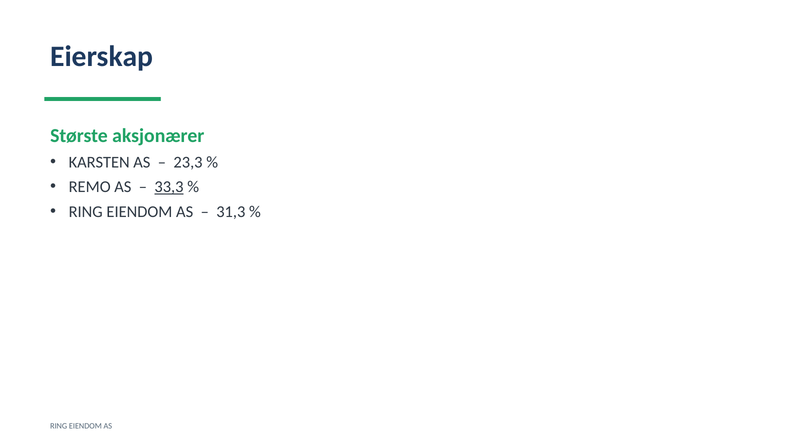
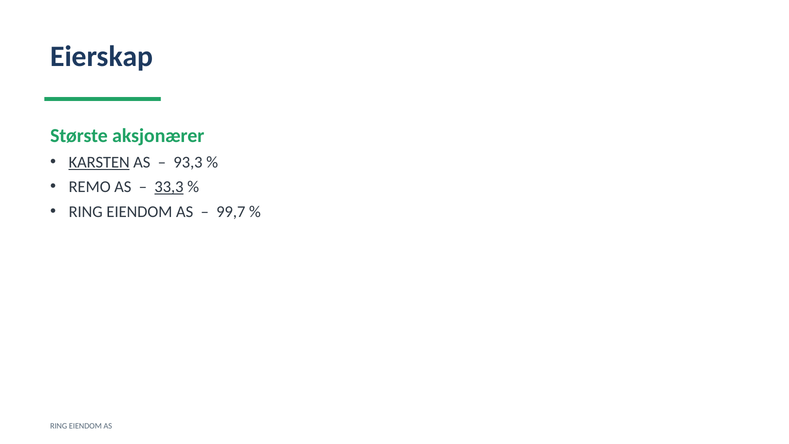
KARSTEN underline: none -> present
23,3: 23,3 -> 93,3
31,3: 31,3 -> 99,7
